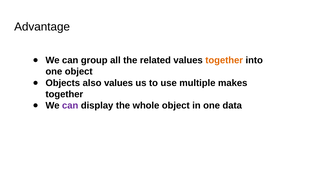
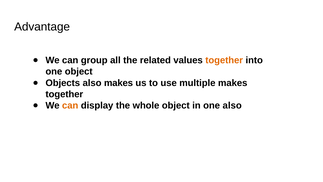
also values: values -> makes
can at (70, 105) colour: purple -> orange
one data: data -> also
